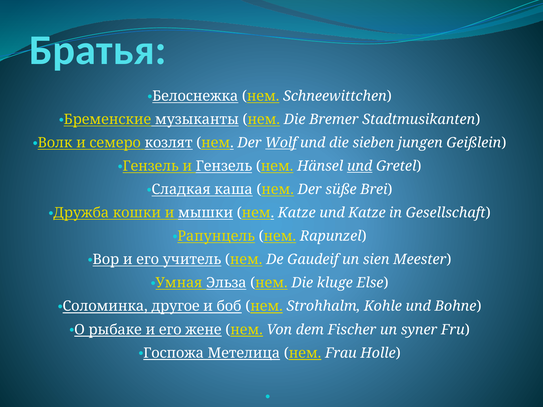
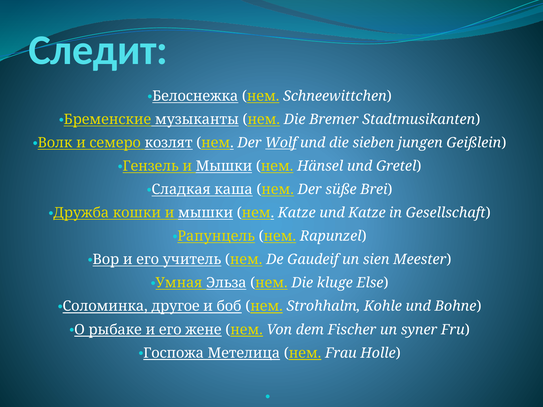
Братья: Братья -> Следит
Гензель и Гензель: Гензель -> Мышки
und at (360, 166) underline: present -> none
